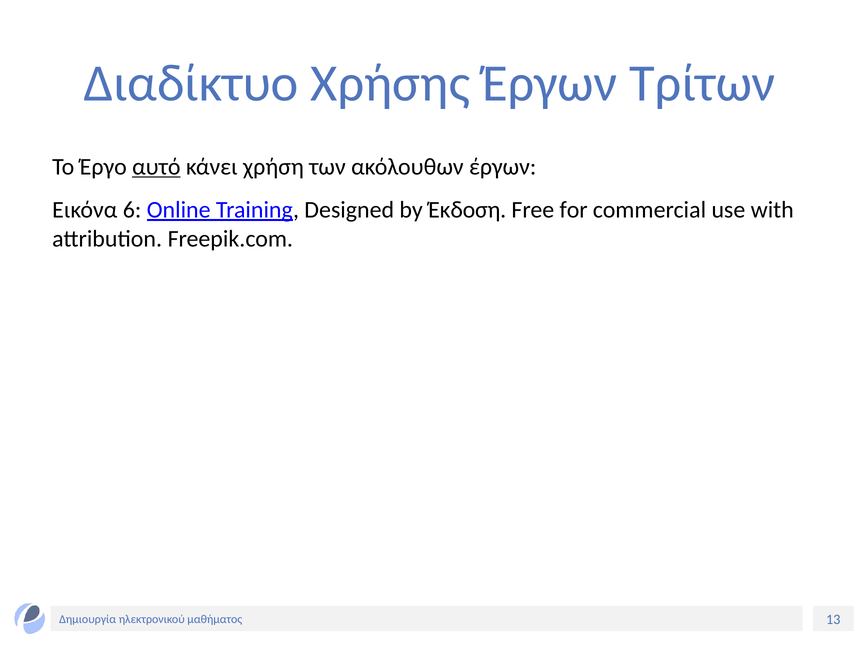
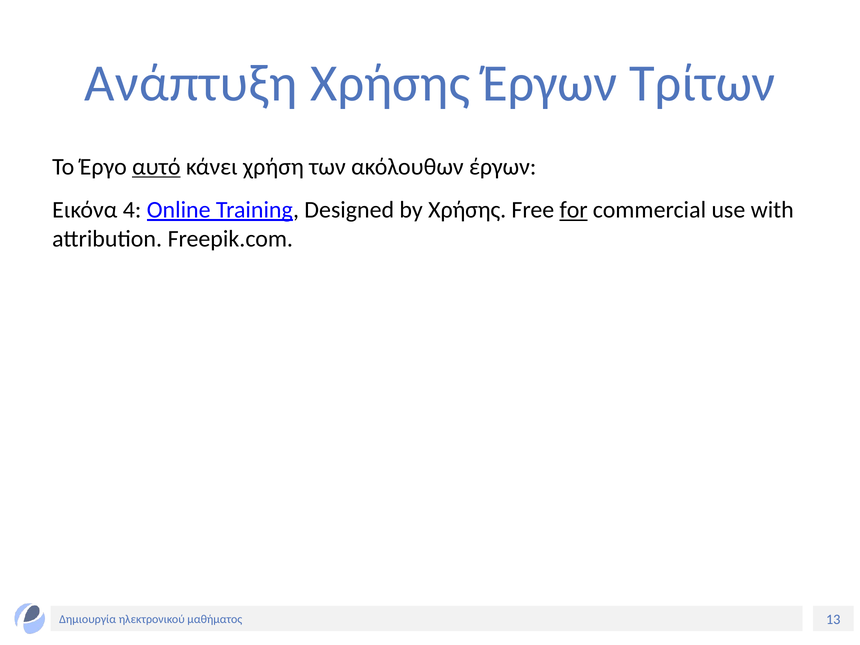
Διαδίκτυο: Διαδίκτυο -> Ανάπτυξη
6: 6 -> 4
by Έκδοση: Έκδοση -> Χρήσης
for underline: none -> present
